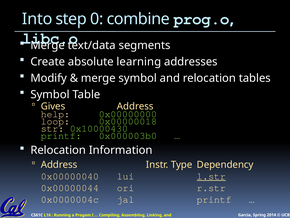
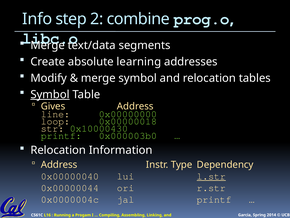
Into: Into -> Info
0: 0 -> 2
Symbol at (50, 94) underline: none -> present
help: help -> line
